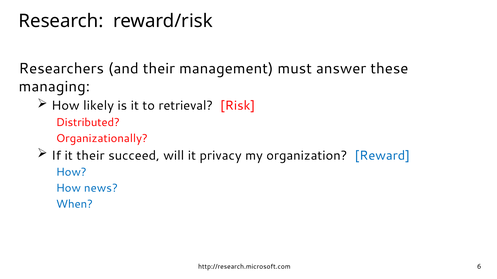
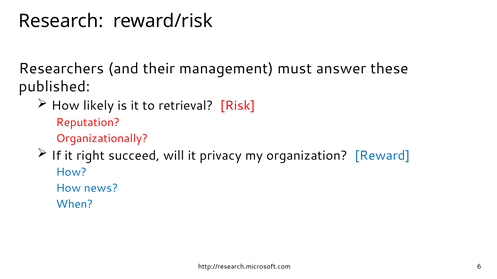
managing: managing -> published
Distributed: Distributed -> Reputation
it their: their -> right
